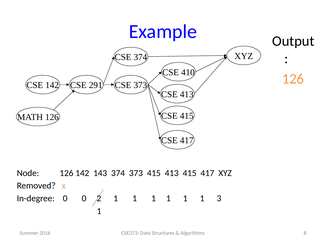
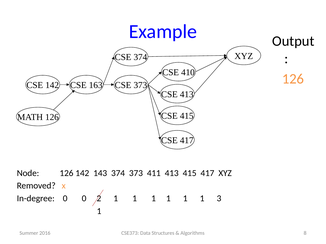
291: 291 -> 163
373 415: 415 -> 411
